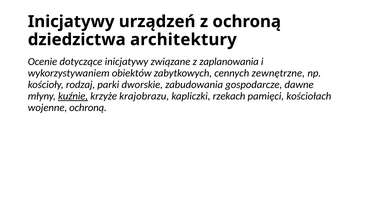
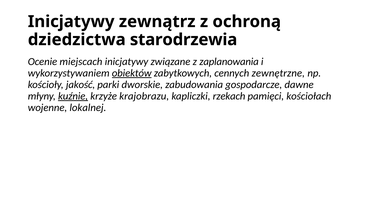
urządzeń: urządzeń -> zewnątrz
architektury: architektury -> starodrzewia
dotyczące: dotyczące -> miejscach
obiektów underline: none -> present
rodzaj: rodzaj -> jakość
wojenne ochroną: ochroną -> lokalnej
